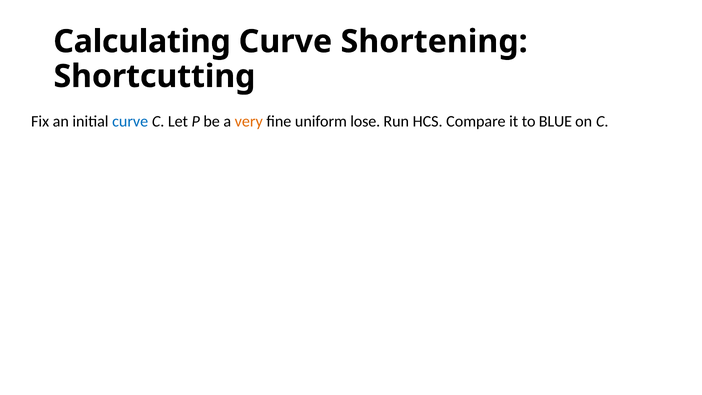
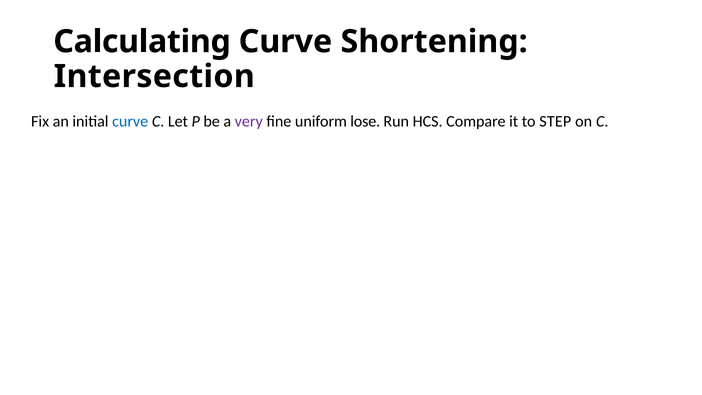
Shortcutting: Shortcutting -> Intersection
very colour: orange -> purple
BLUE: BLUE -> STEP
